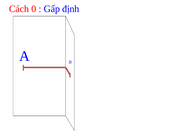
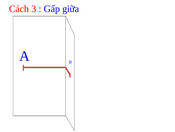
0: 0 -> 3
định: định -> giữa
